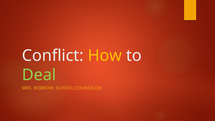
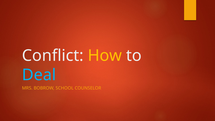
Deal colour: light green -> light blue
